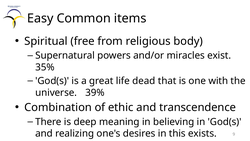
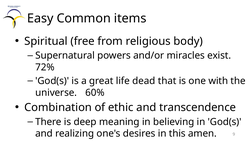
35%: 35% -> 72%
39%: 39% -> 60%
exists: exists -> amen
